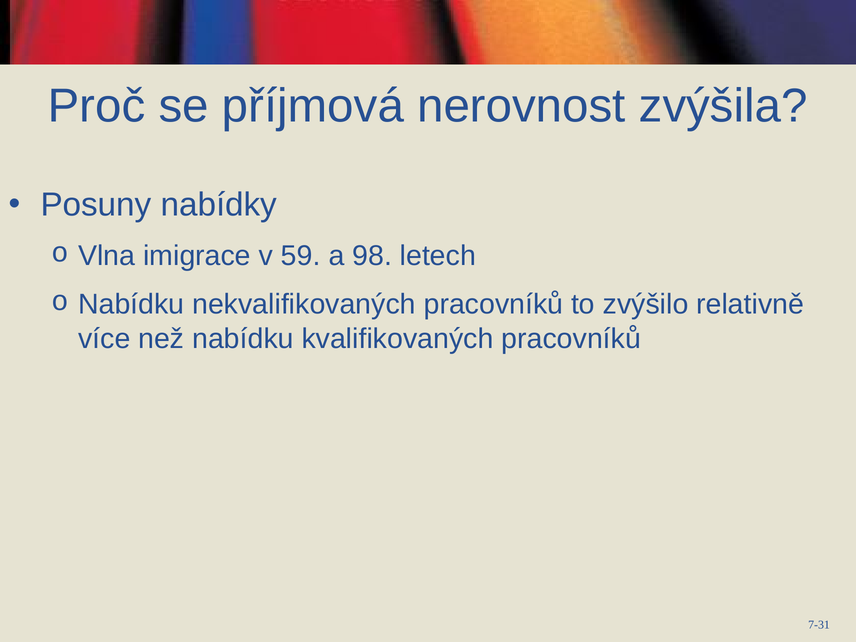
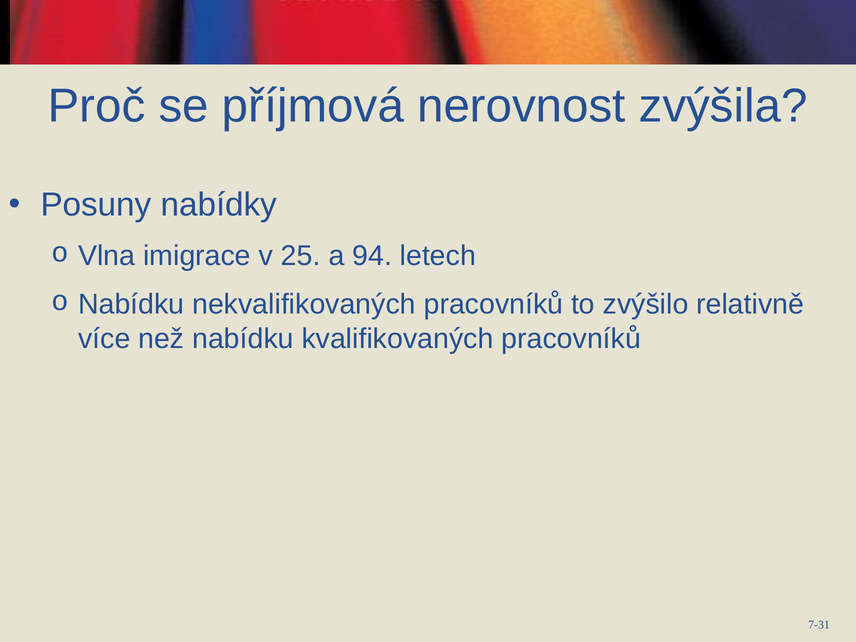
59: 59 -> 25
98: 98 -> 94
